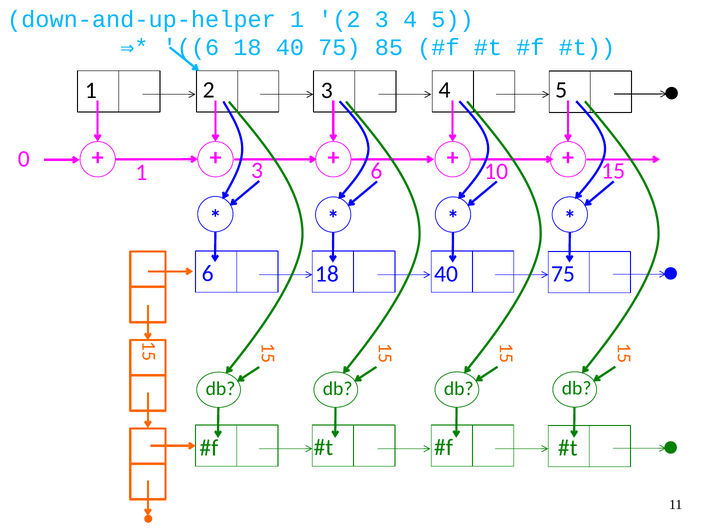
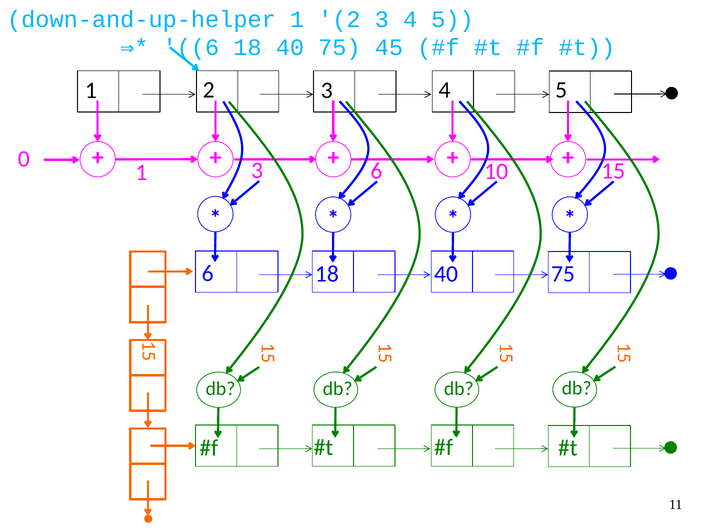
85: 85 -> 45
